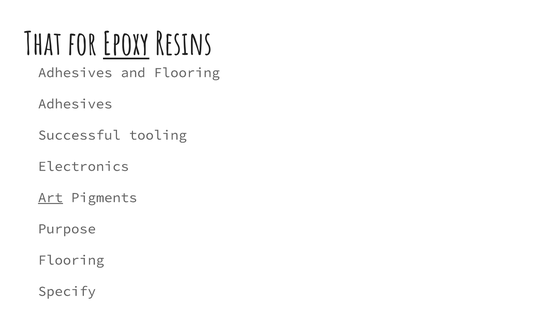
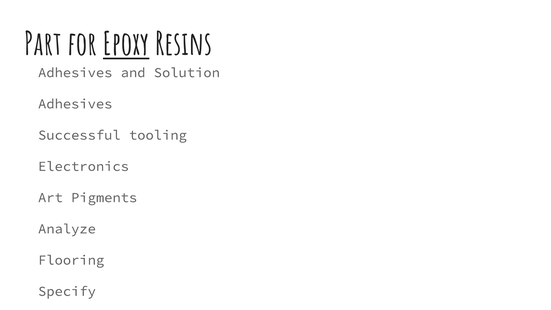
That: That -> Part
and Flooring: Flooring -> Solution
Art underline: present -> none
Purpose: Purpose -> Analyze
